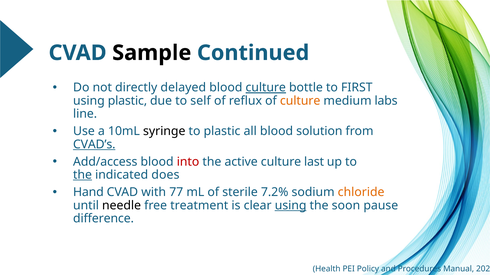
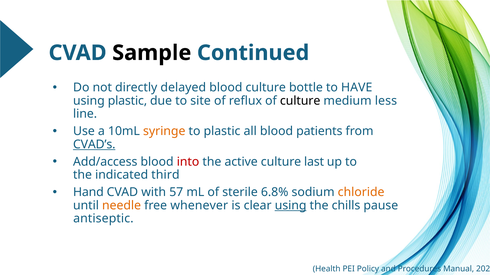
culture at (266, 88) underline: present -> none
FIRST: FIRST -> HAVE
self: self -> site
culture at (300, 101) colour: orange -> black
labs: labs -> less
syringe colour: black -> orange
solution: solution -> patients
the at (83, 175) underline: present -> none
does: does -> third
77: 77 -> 57
7.2%: 7.2% -> 6.8%
needle colour: black -> orange
treatment: treatment -> whenever
soon: soon -> chills
difference: difference -> antiseptic
